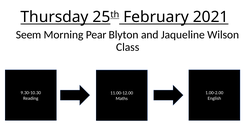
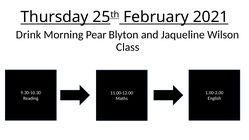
Seem: Seem -> Drink
